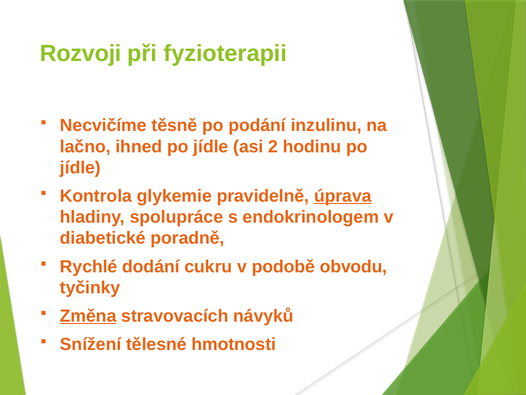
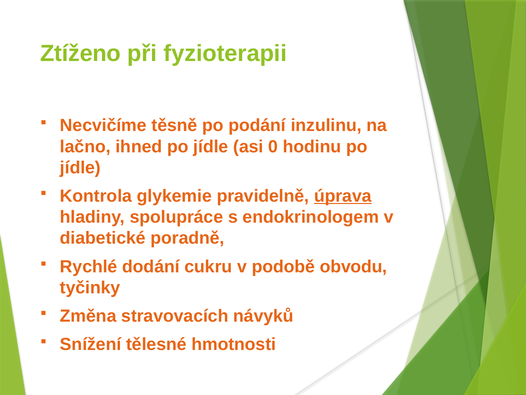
Rozvoji: Rozvoji -> Ztíženo
2: 2 -> 0
Změna underline: present -> none
